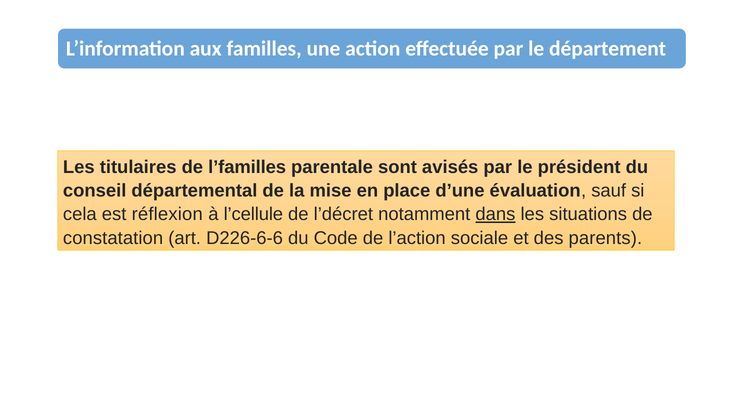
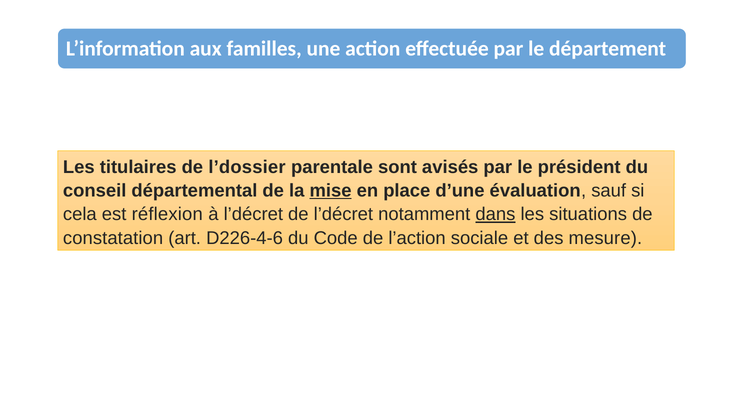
l’familles: l’familles -> l’dossier
mise underline: none -> present
à l’cellule: l’cellule -> l’décret
D226-6-6: D226-6-6 -> D226-4-6
parents: parents -> mesure
